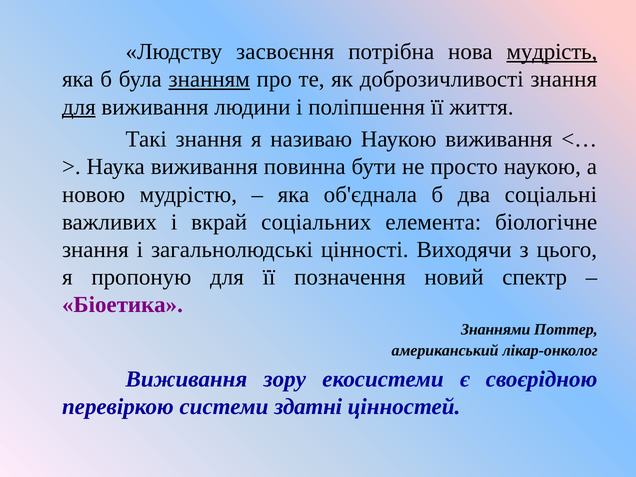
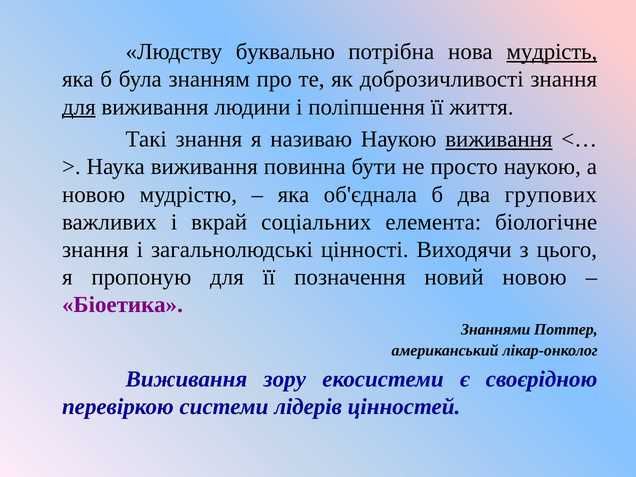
засвоєння: засвоєння -> буквально
знанням underline: present -> none
виживання at (499, 139) underline: none -> present
соціальні: соціальні -> групових
новий спектр: спектр -> новою
здатні: здатні -> лідерів
